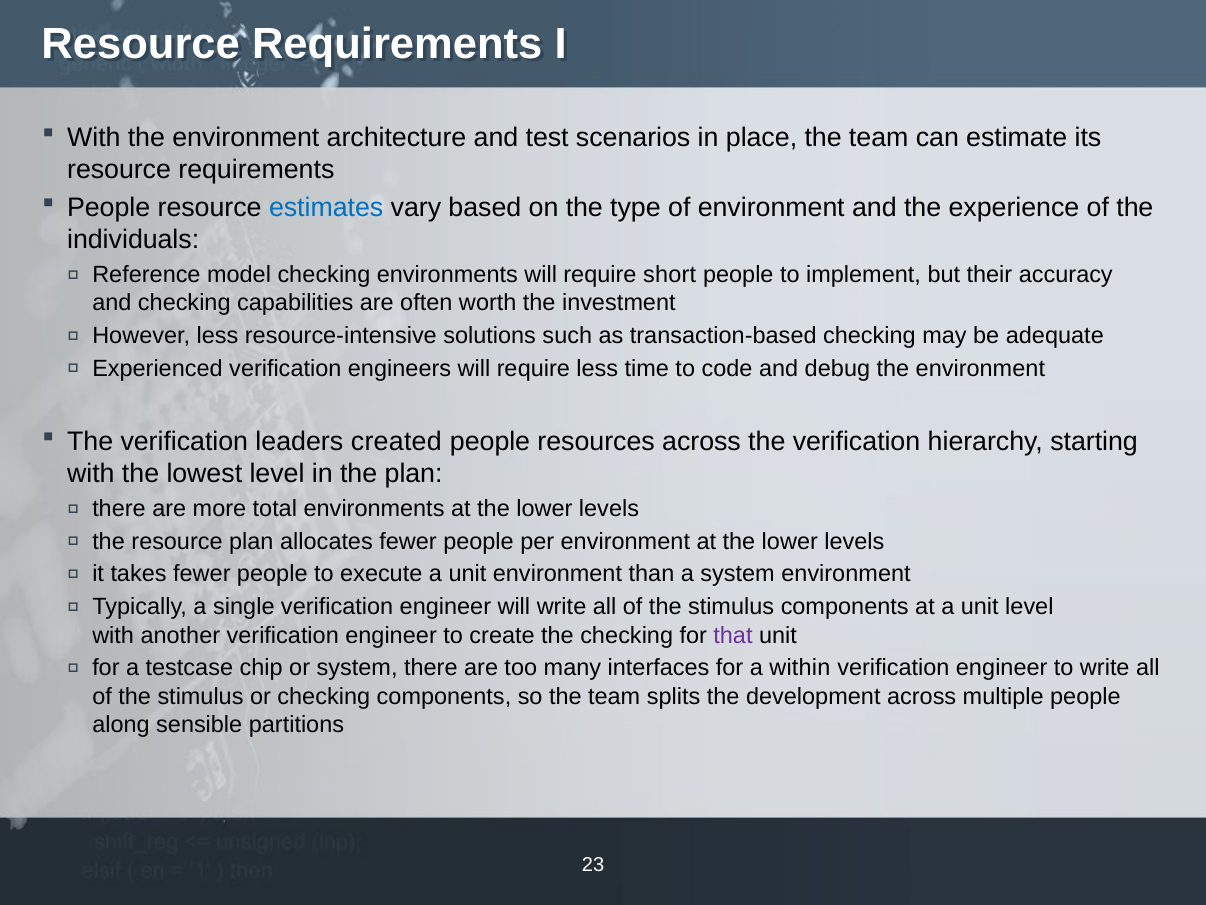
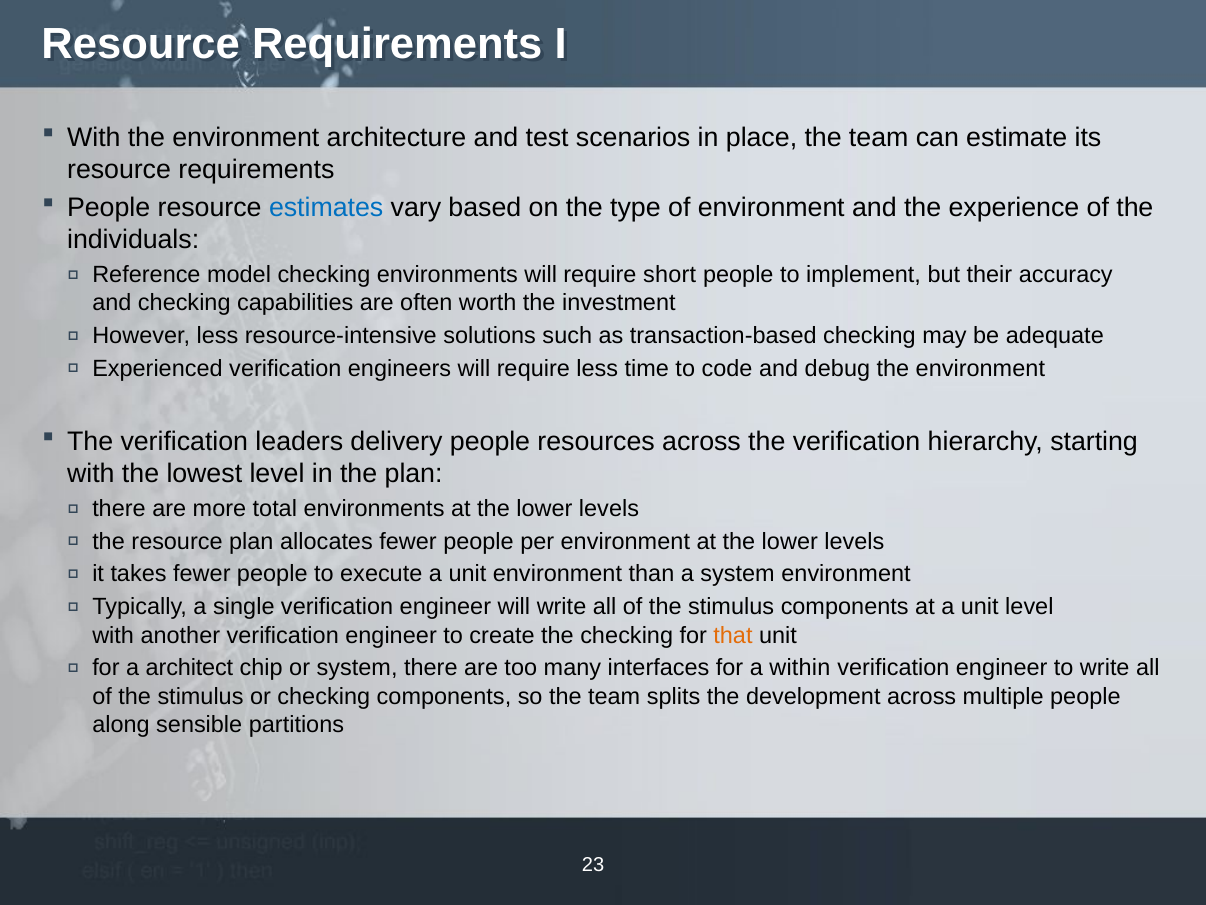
created: created -> delivery
that colour: purple -> orange
testcase: testcase -> architect
